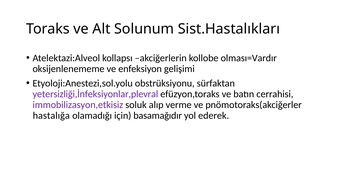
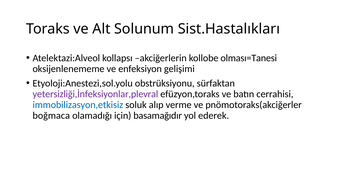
olması=Vardır: olması=Vardır -> olması=Tanesi
immobilizasyon,etkisiz colour: purple -> blue
hastalığa: hastalığa -> boğmaca
